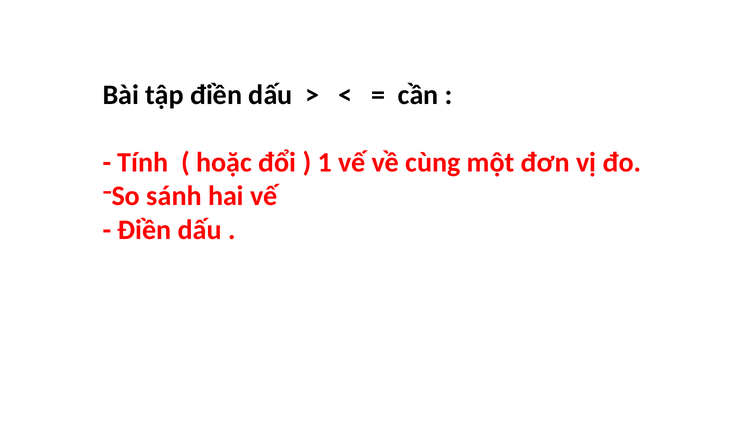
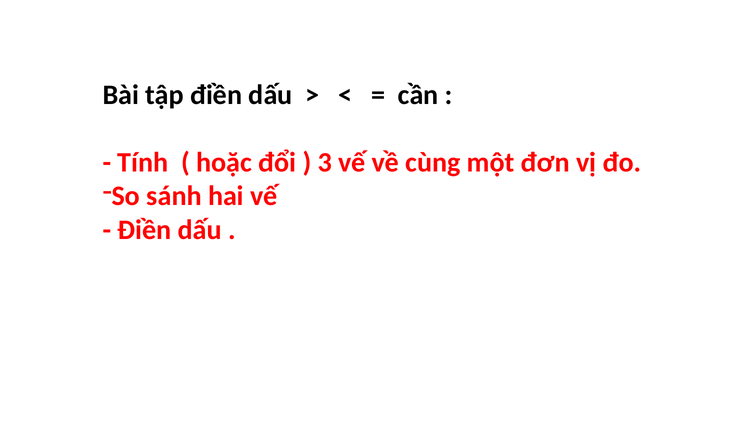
1: 1 -> 3
